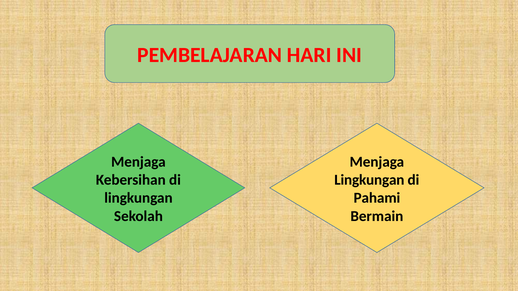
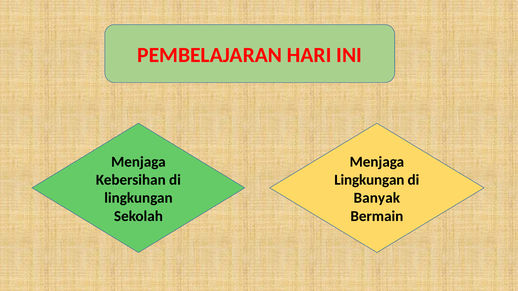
Pahami: Pahami -> Banyak
